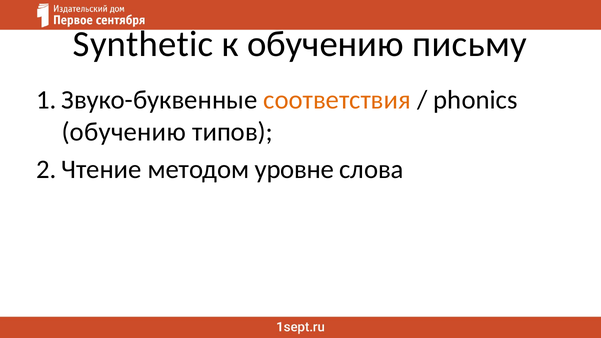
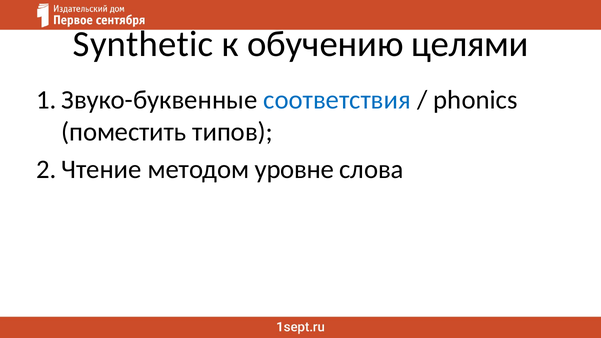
письму: письму -> целями
соответствия colour: orange -> blue
обучению at (124, 132): обучению -> поместить
